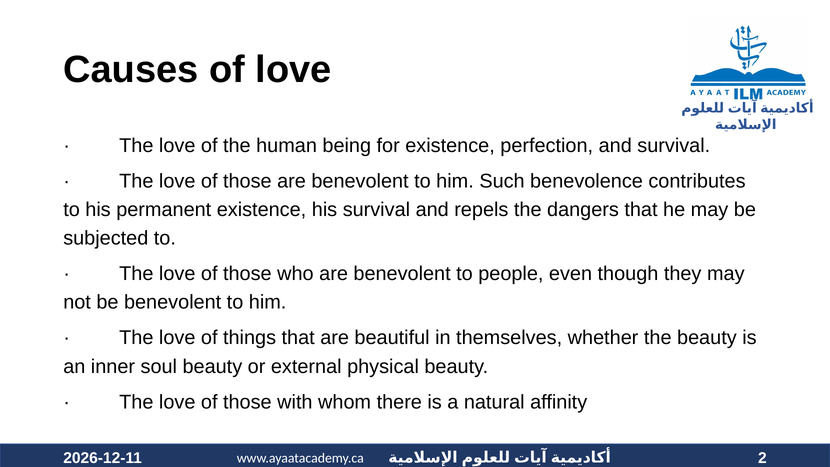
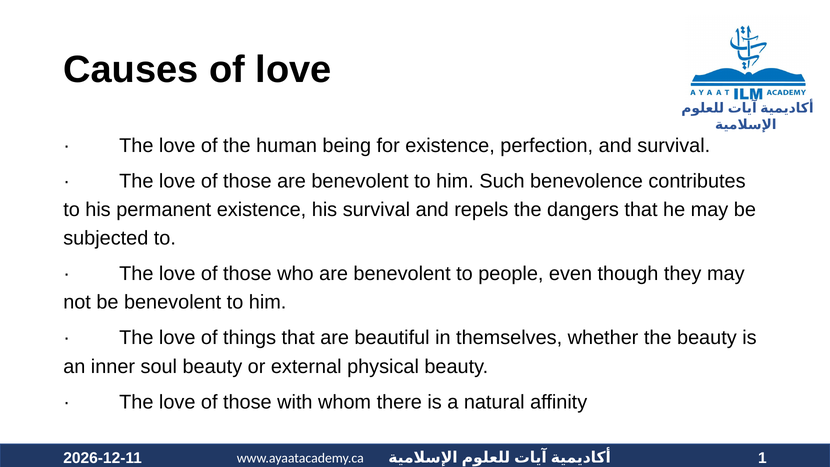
2: 2 -> 1
